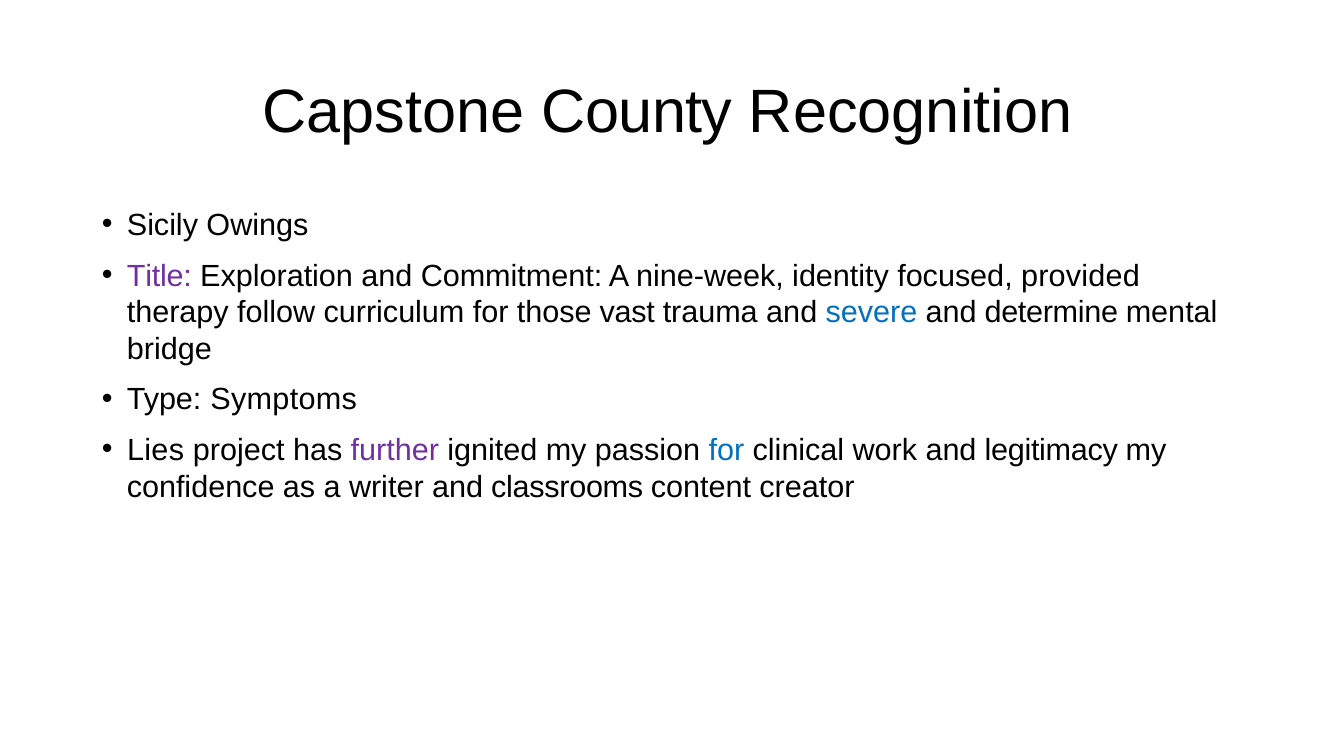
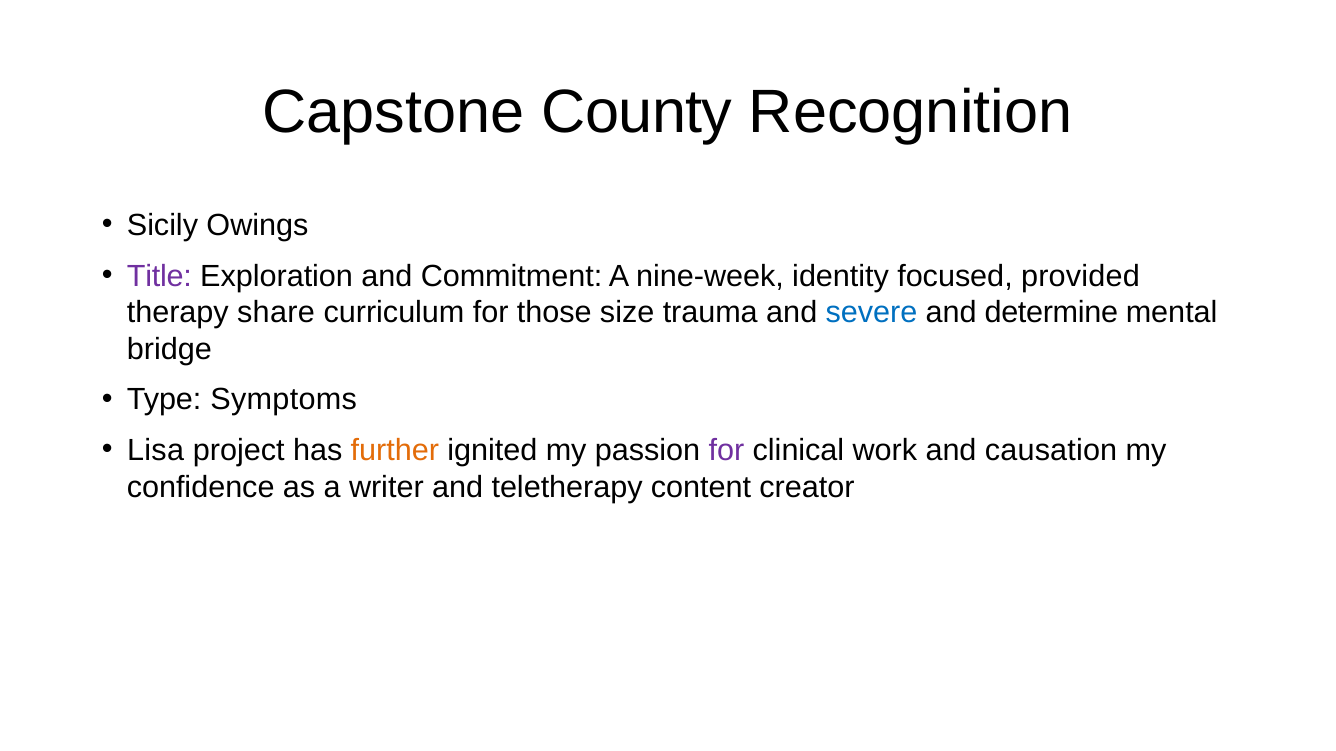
follow: follow -> share
vast: vast -> size
Lies: Lies -> Lisa
further colour: purple -> orange
for at (726, 451) colour: blue -> purple
legitimacy: legitimacy -> causation
classrooms: classrooms -> teletherapy
